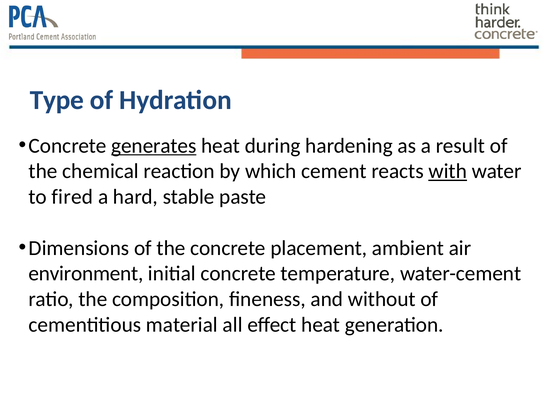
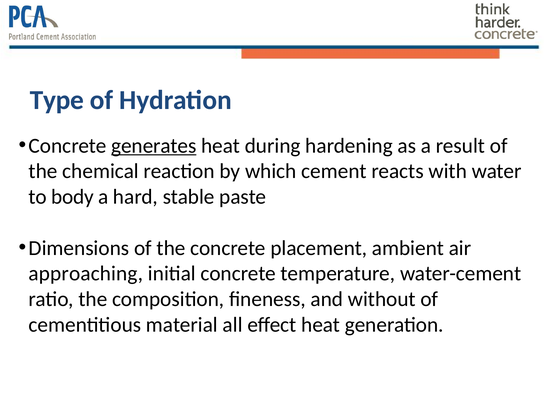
with underline: present -> none
fired: fired -> body
environment: environment -> approaching
